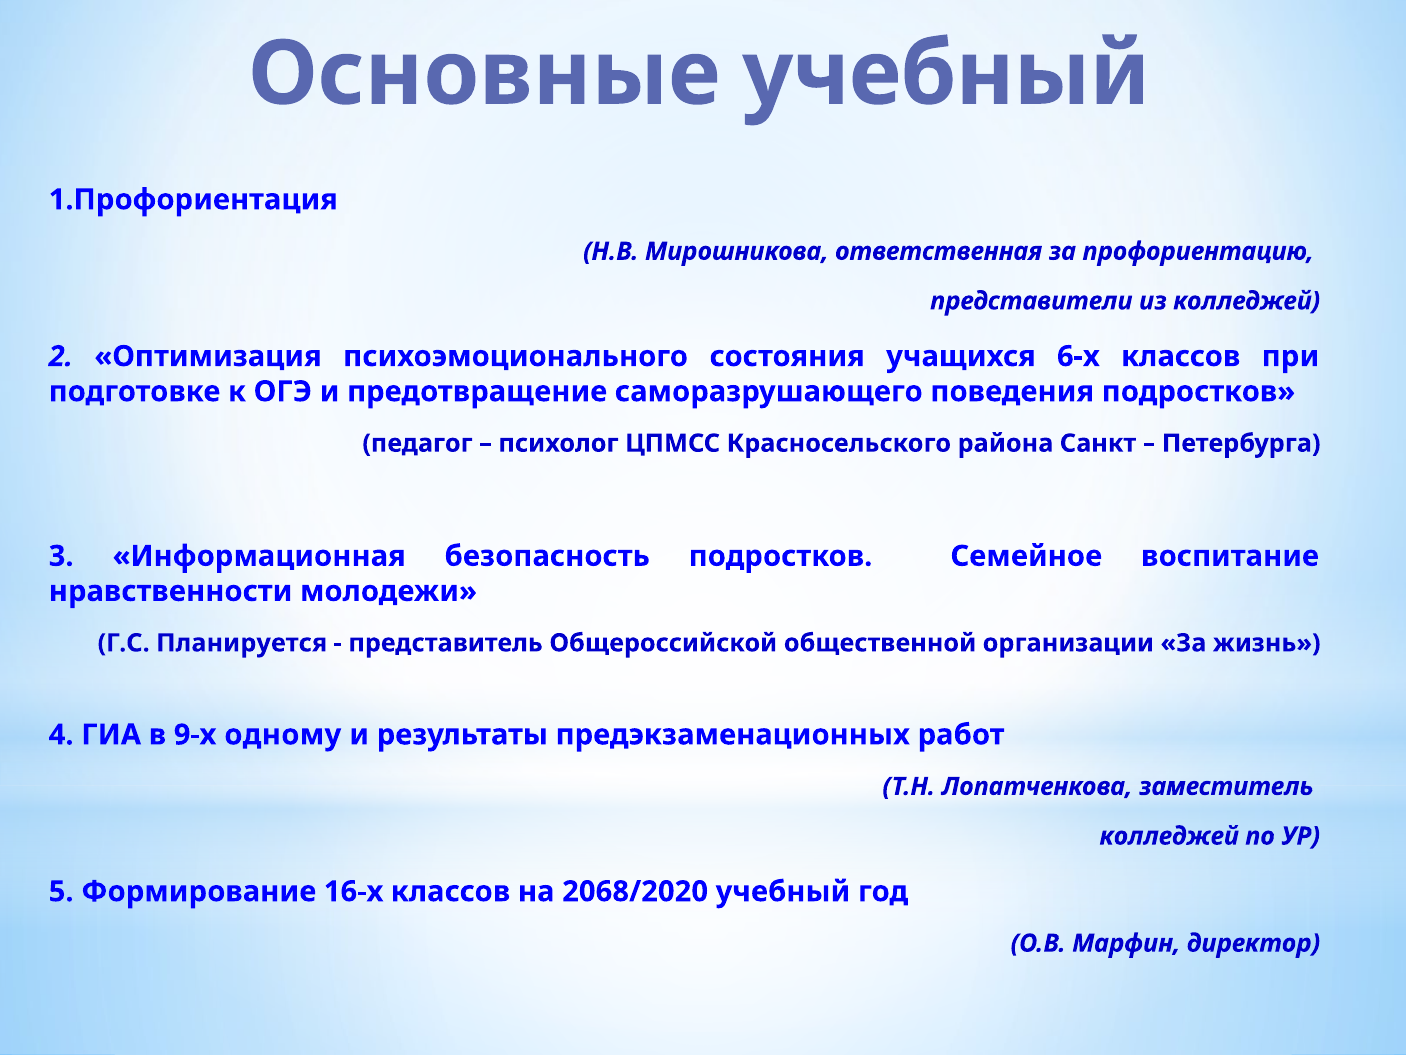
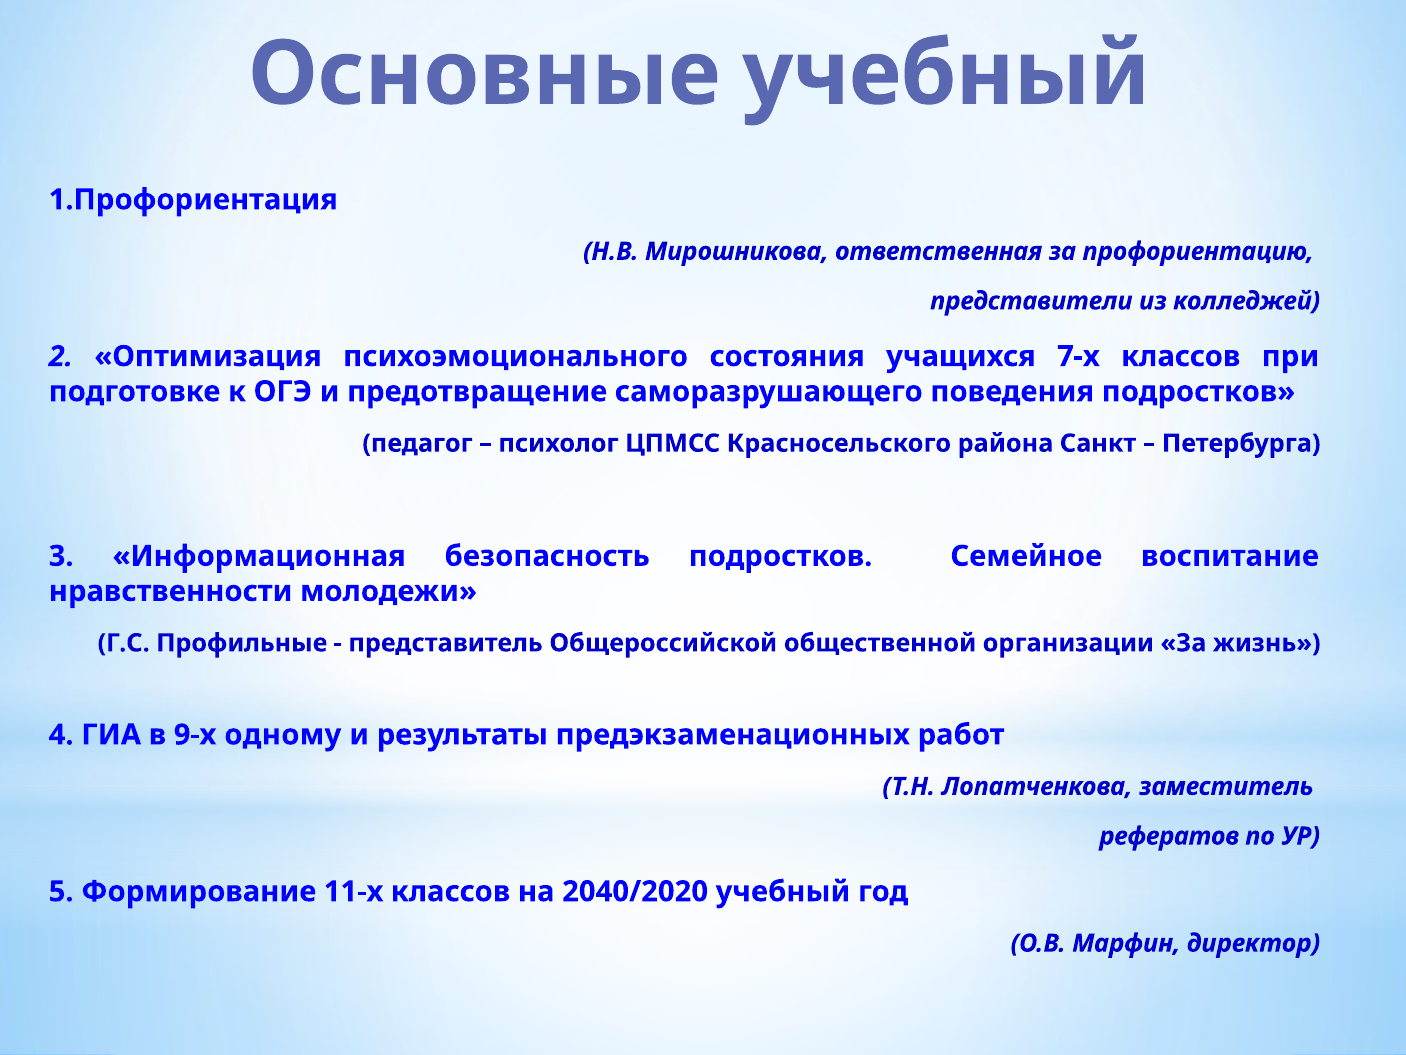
6-х: 6-х -> 7-х
Планируется: Планируется -> Профильные
колледжей at (1169, 836): колледжей -> рефератов
16-х: 16-х -> 11-х
2068/2020: 2068/2020 -> 2040/2020
